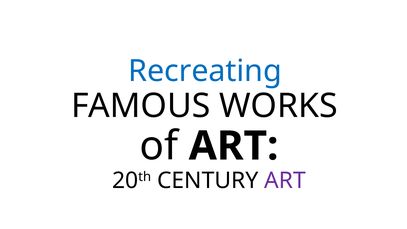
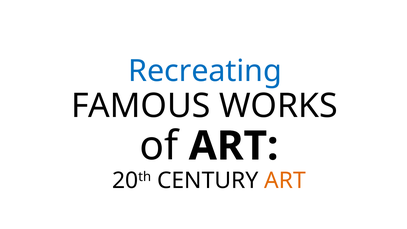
ART at (285, 180) colour: purple -> orange
